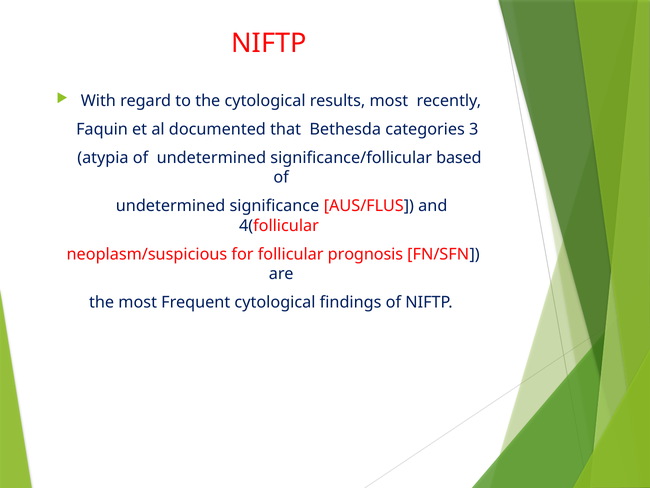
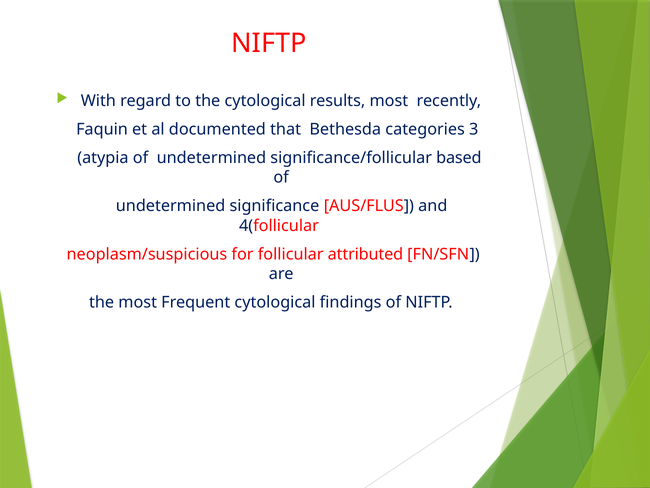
prognosis: prognosis -> attributed
